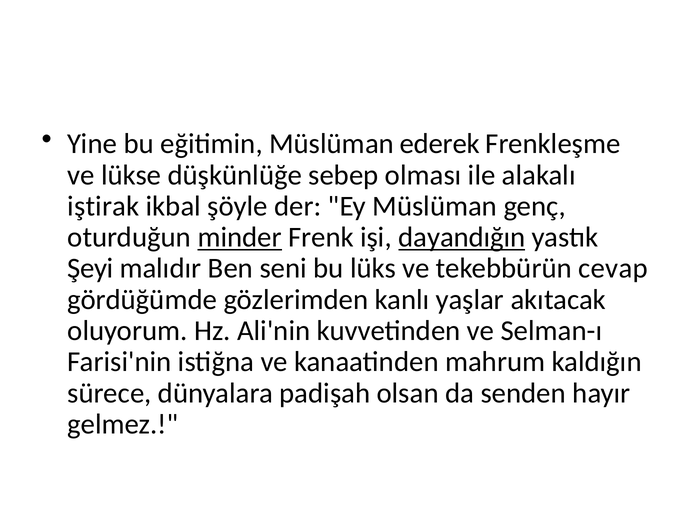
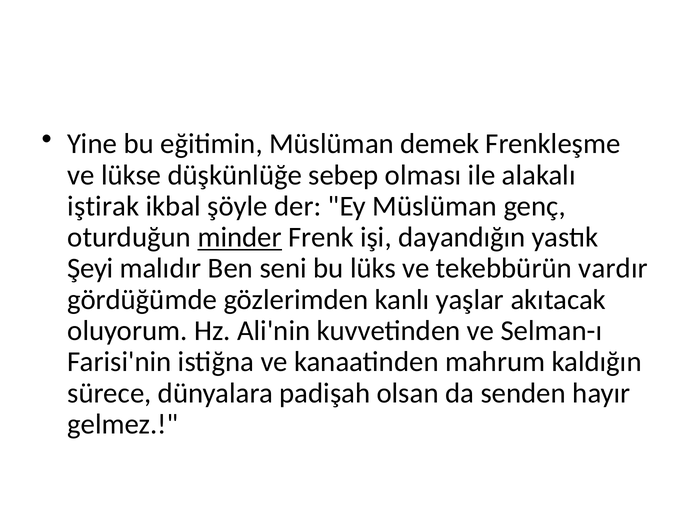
ederek: ederek -> demek
dayandığın underline: present -> none
cevap: cevap -> vardır
